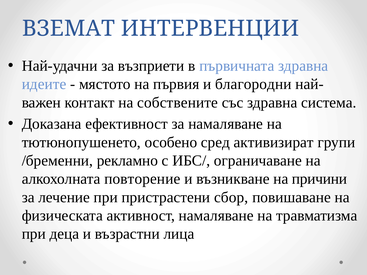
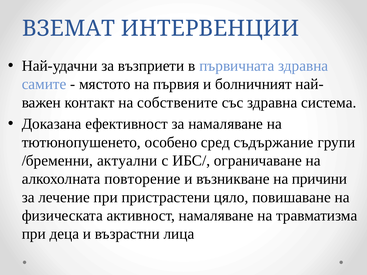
идеите: идеите -> самите
благородни: благородни -> болничният
активизират: активизират -> съдържание
рекламно: рекламно -> актуални
сбор: сбор -> цяло
